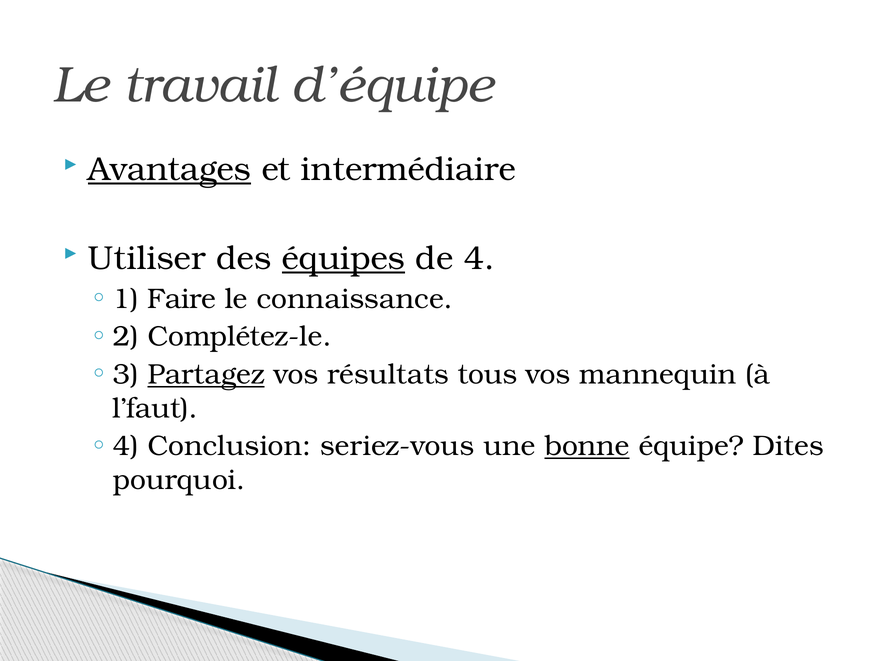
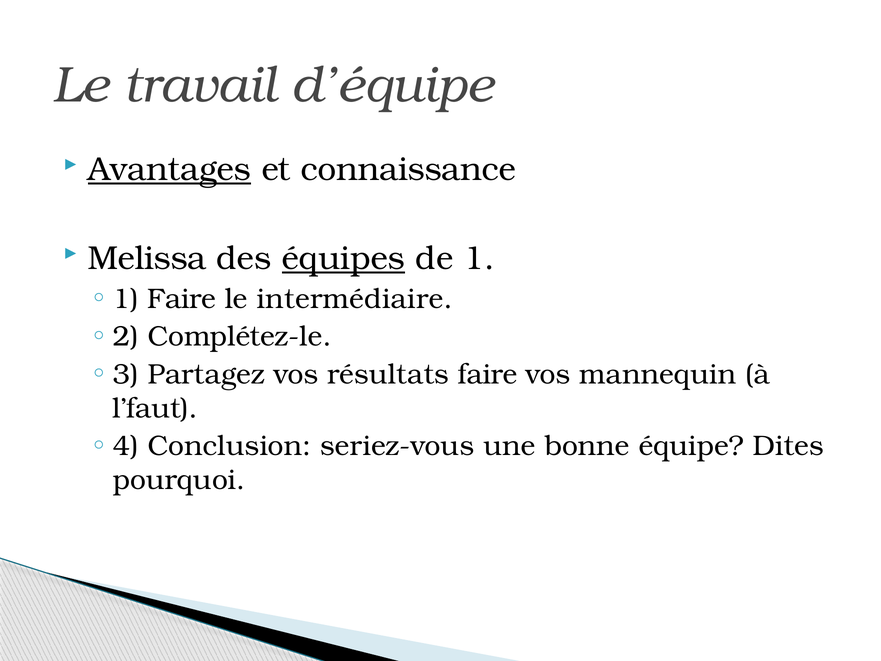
intermédiaire: intermédiaire -> connaissance
Utiliser: Utiliser -> Melissa
4: 4 -> 1
connaissance: connaissance -> intermédiaire
Partagez underline: present -> none
résultats tous: tous -> faire
bonne underline: present -> none
